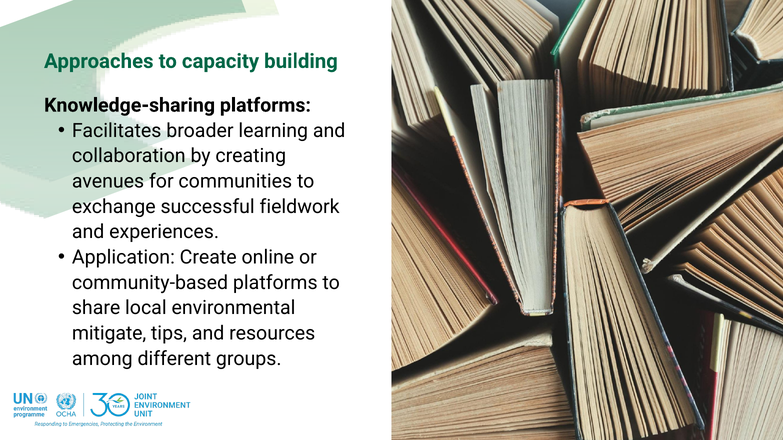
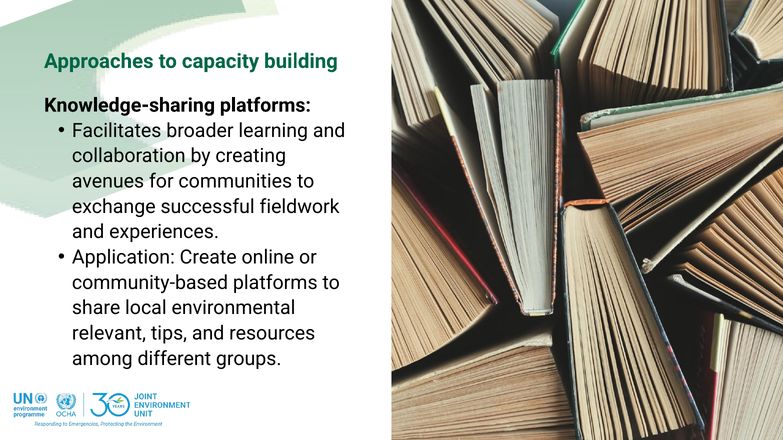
mitigate: mitigate -> relevant
